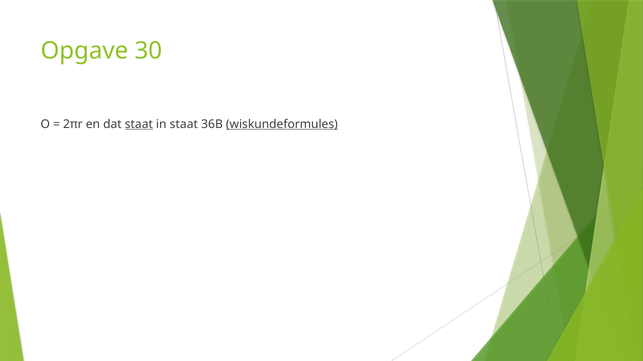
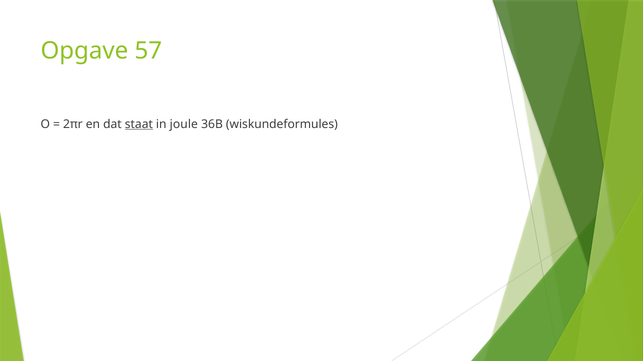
30: 30 -> 57
in staat: staat -> joule
wiskundeformules underline: present -> none
